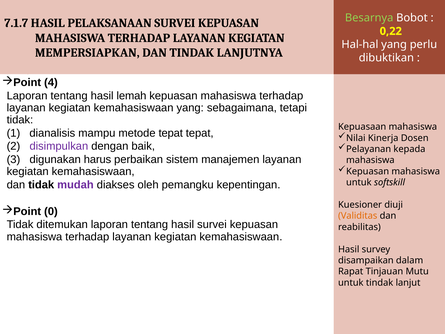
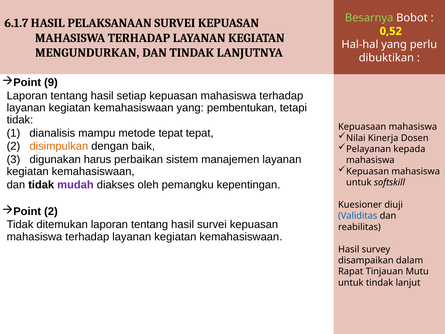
7.1.7: 7.1.7 -> 6.1.7
0,22: 0,22 -> 0,52
MEMPERSIAPKAN: MEMPERSIAPKAN -> MENGUNDURKAN
4: 4 -> 9
lemah: lemah -> setiap
sebagaimana: sebagaimana -> pembentukan
disimpulkan colour: purple -> orange
0 at (51, 211): 0 -> 2
Validitas colour: orange -> blue
